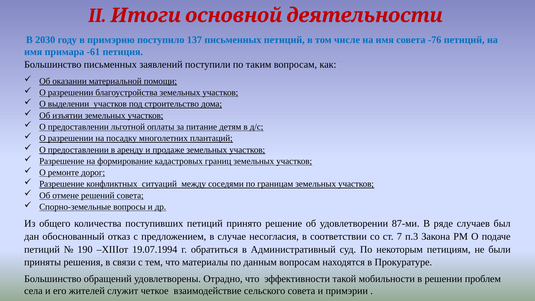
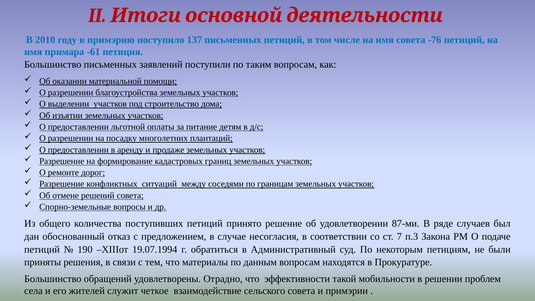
2030: 2030 -> 2010
